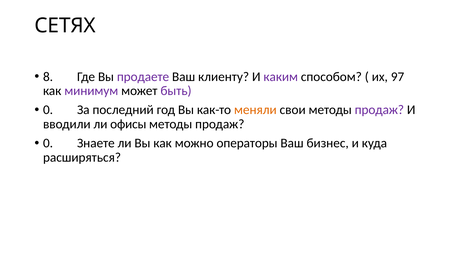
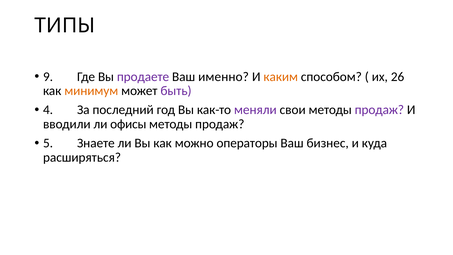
СЕТЯХ: СЕТЯХ -> ТИПЫ
8: 8 -> 9
клиенту: клиенту -> именно
каким colour: purple -> orange
97: 97 -> 26
минимум colour: purple -> orange
0 at (48, 110): 0 -> 4
меняли colour: orange -> purple
0 at (48, 143): 0 -> 5
